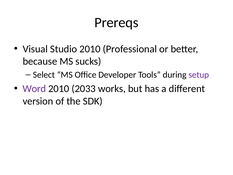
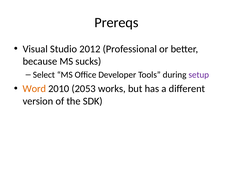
Studio 2010: 2010 -> 2012
Word colour: purple -> orange
2033: 2033 -> 2053
